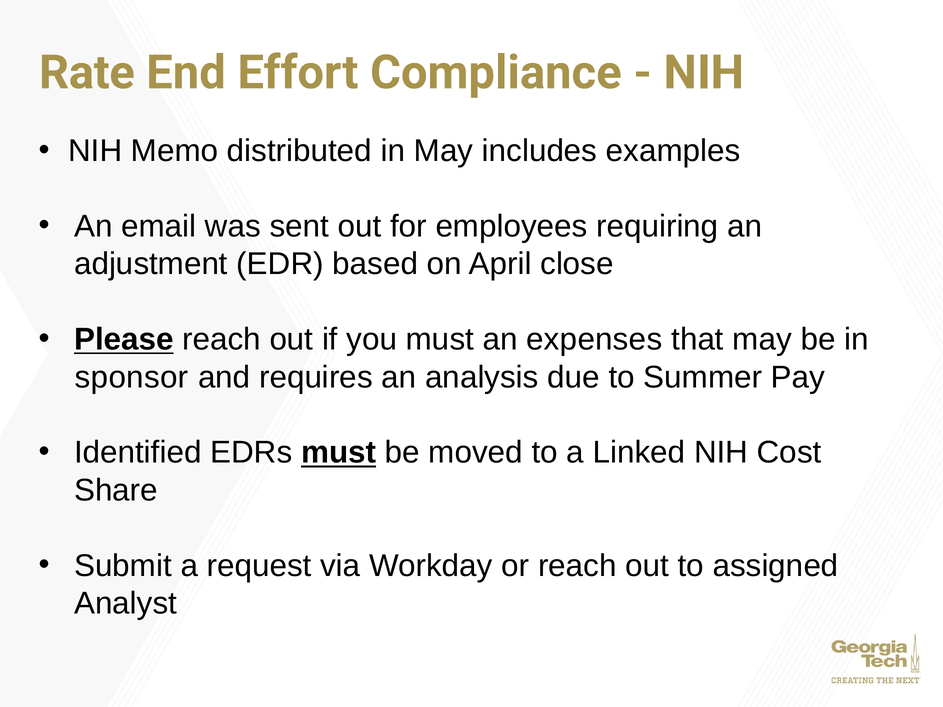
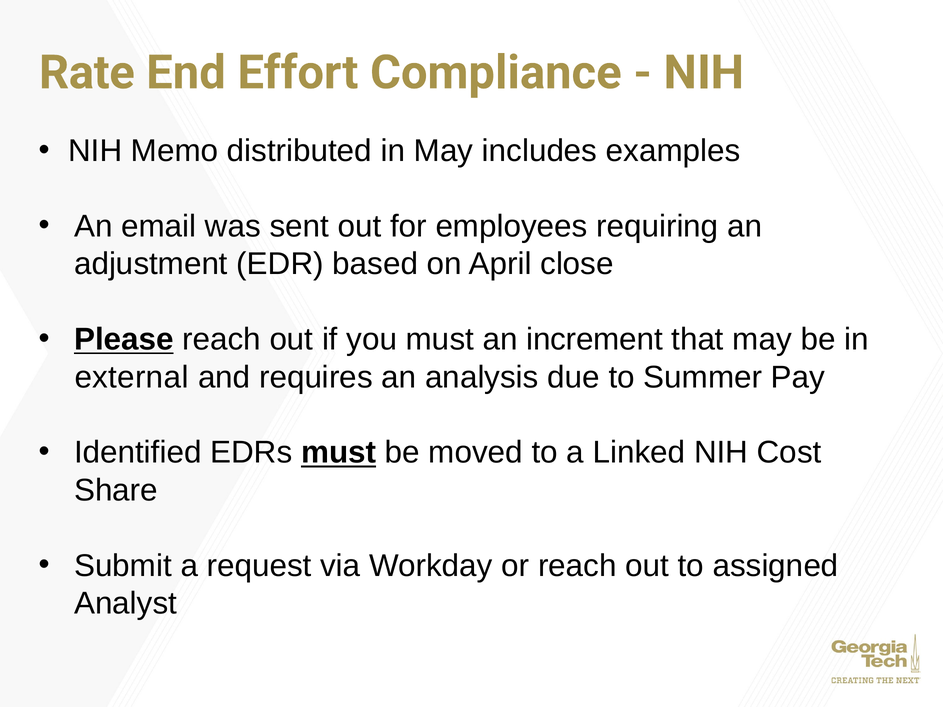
expenses: expenses -> increment
sponsor: sponsor -> external
